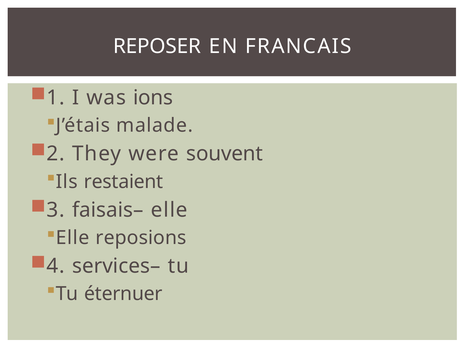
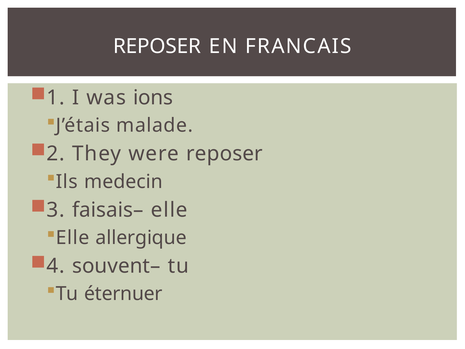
were souvent: souvent -> reposer
restaient: restaient -> medecin
reposions: reposions -> allergique
services–: services– -> souvent–
